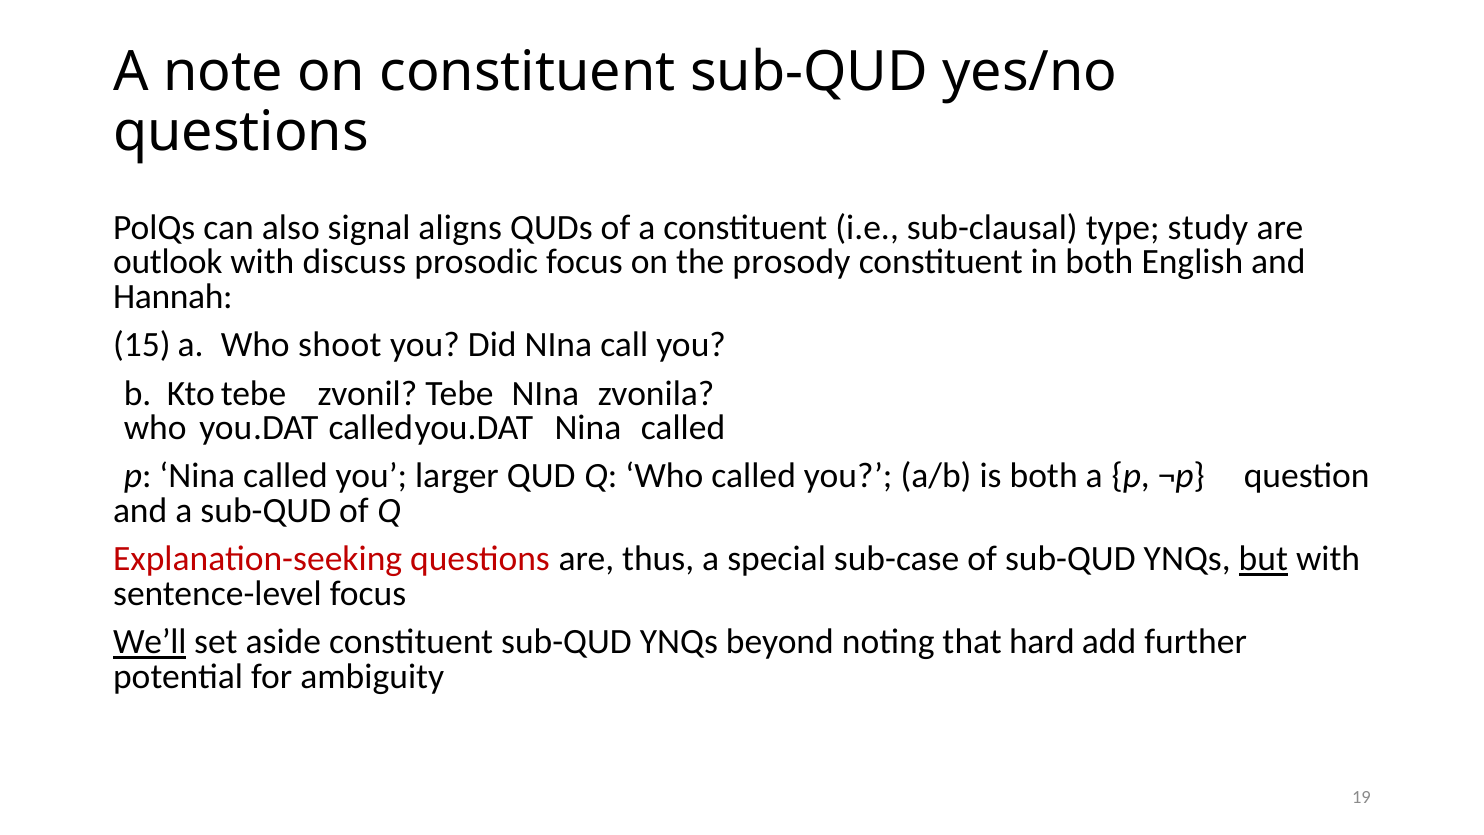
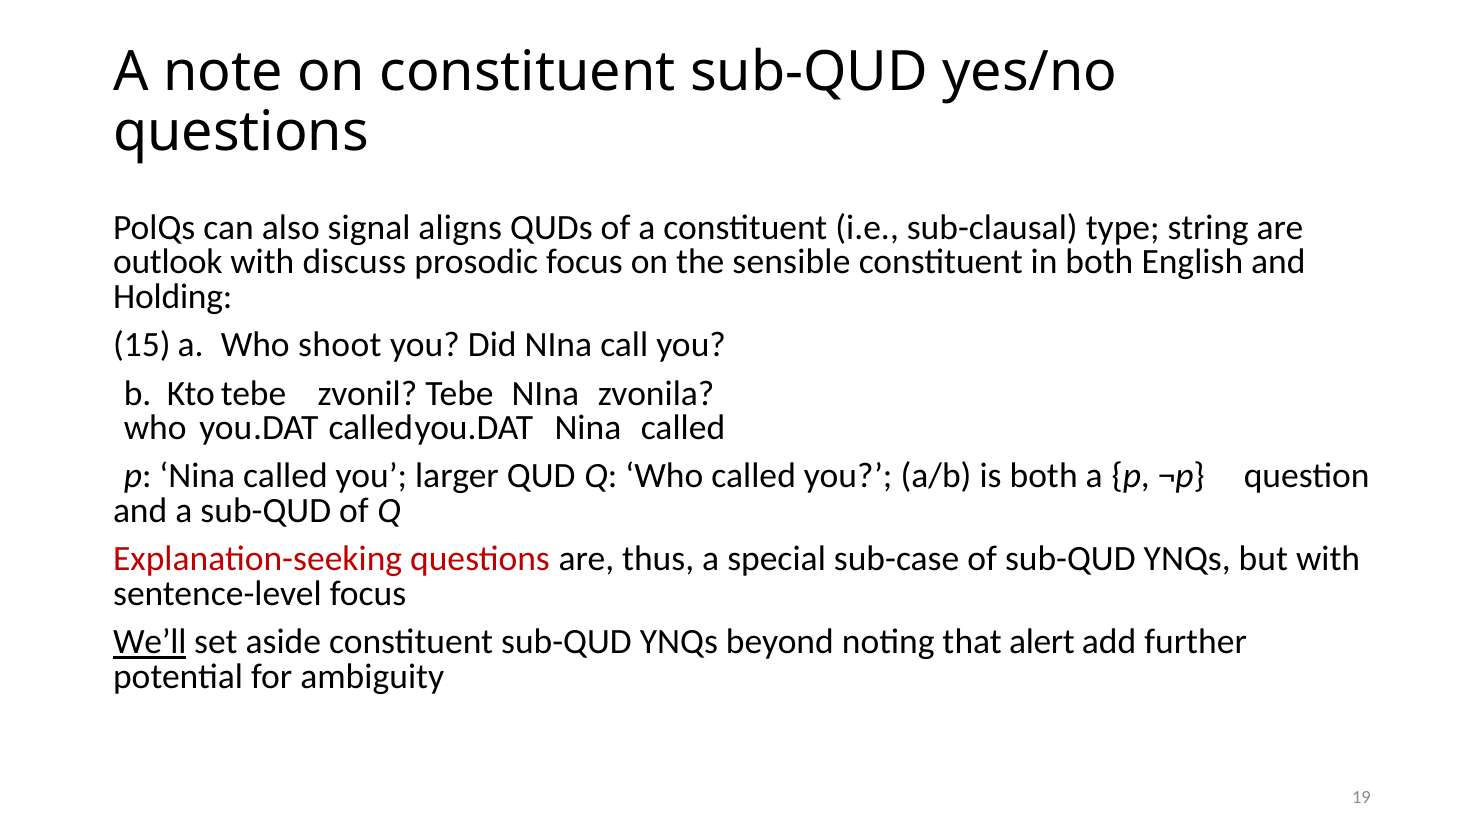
study: study -> string
prosody: prosody -> sensible
Hannah: Hannah -> Holding
but underline: present -> none
hard: hard -> alert
